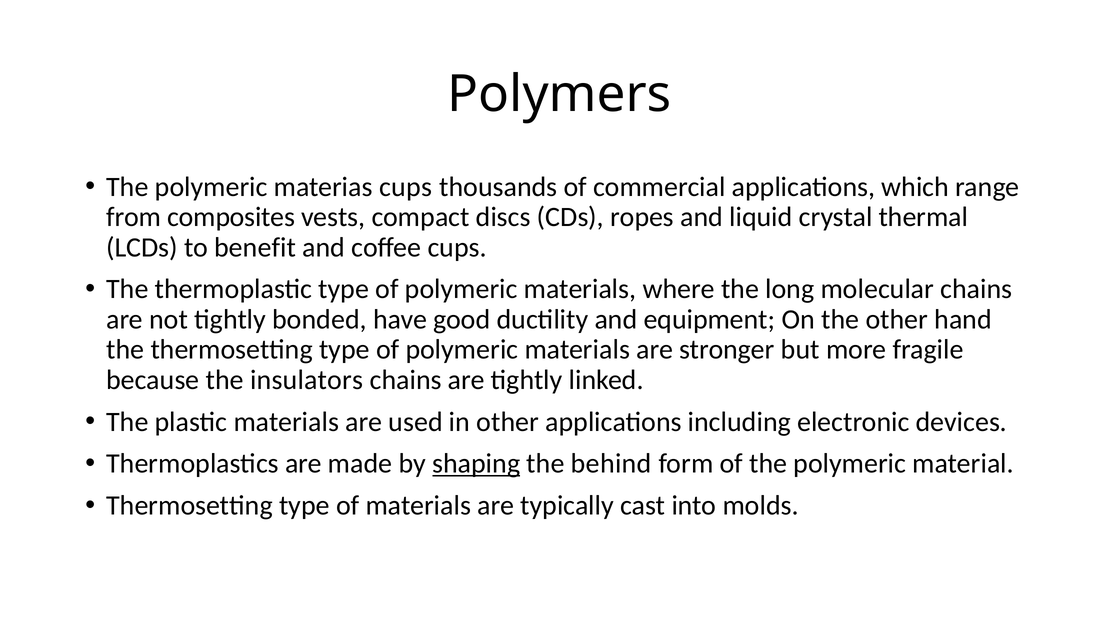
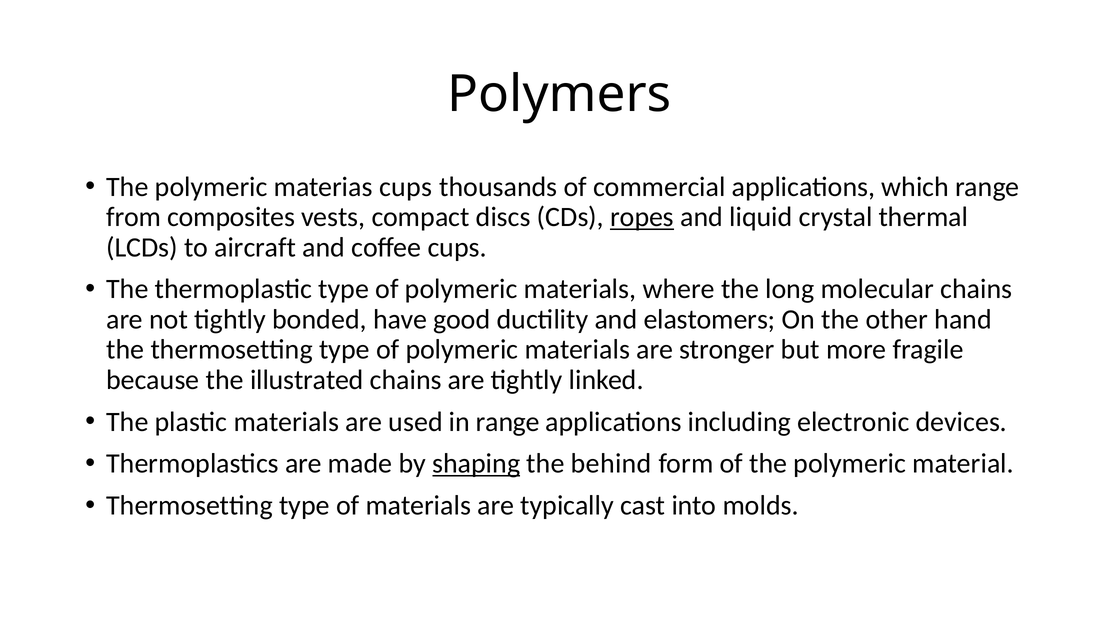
ropes underline: none -> present
benefit: benefit -> aircraft
equipment: equipment -> elastomers
insulators: insulators -> illustrated
in other: other -> range
